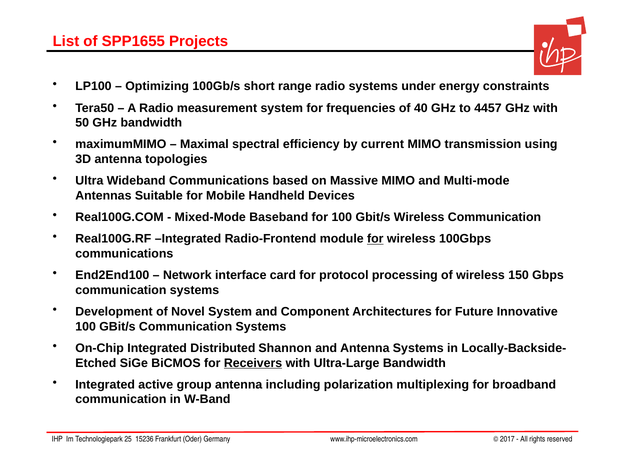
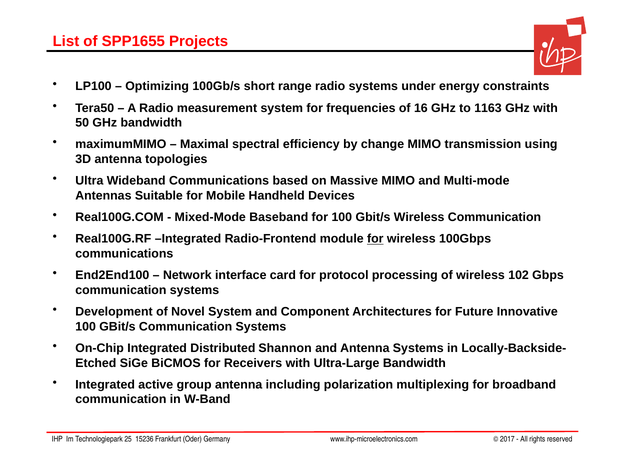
40: 40 -> 16
4457: 4457 -> 1163
current: current -> change
150: 150 -> 102
Receivers underline: present -> none
